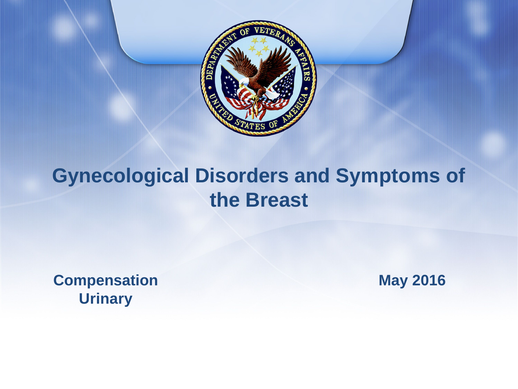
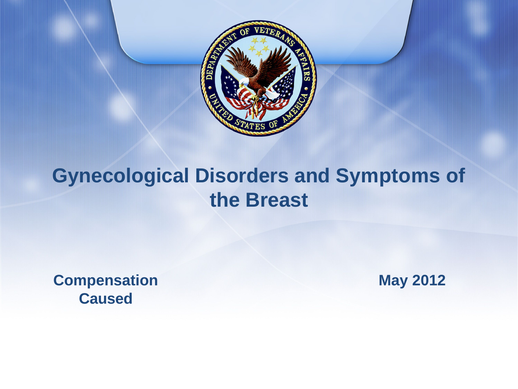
2016: 2016 -> 2012
Urinary: Urinary -> Caused
